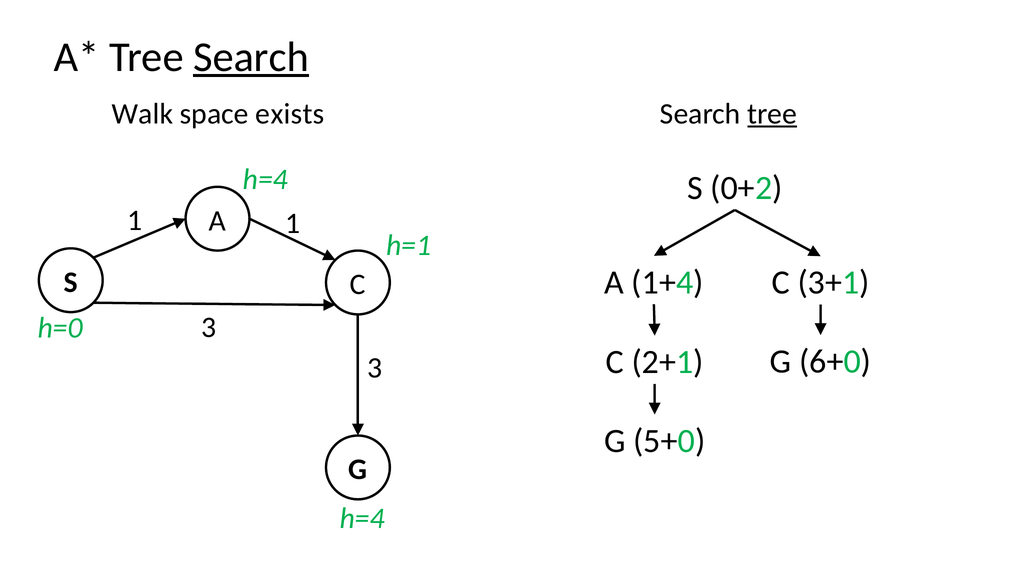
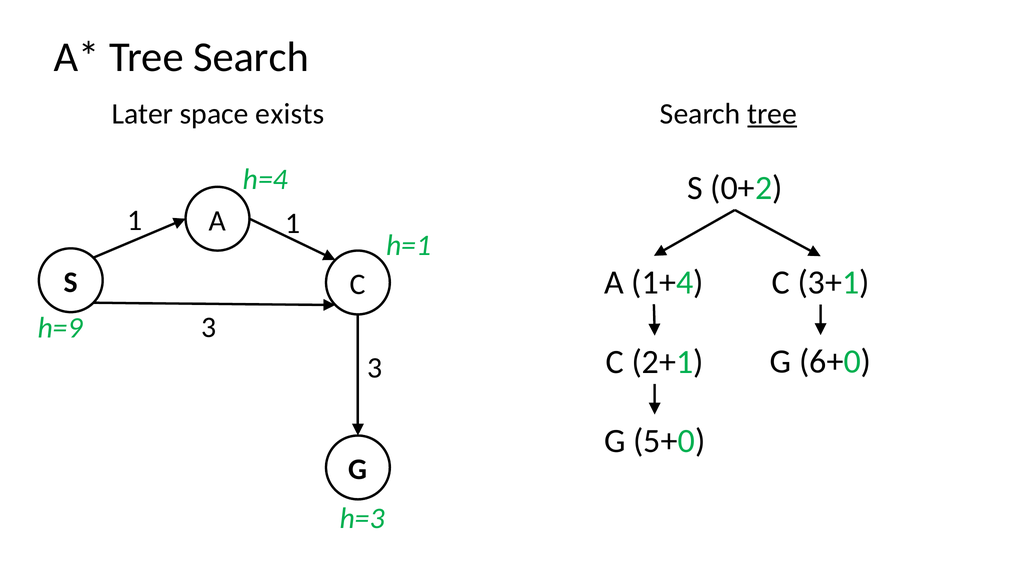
Search at (251, 57) underline: present -> none
Walk: Walk -> Later
h=0: h=0 -> h=9
h=4 at (362, 519): h=4 -> h=3
